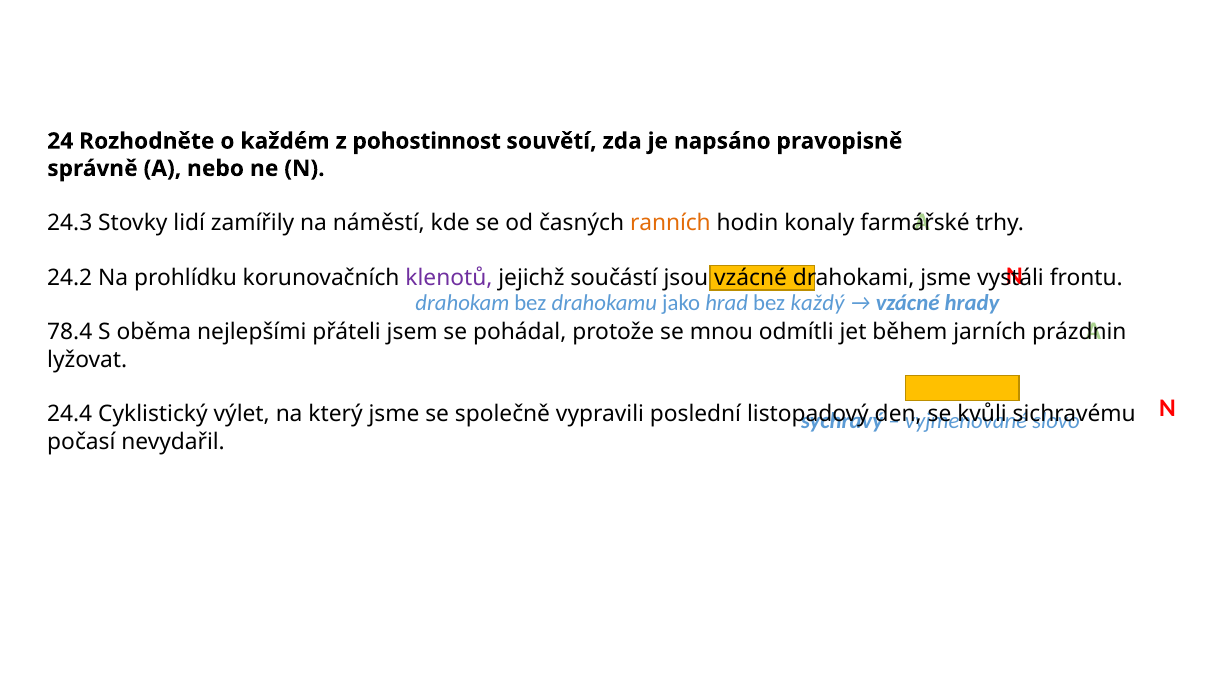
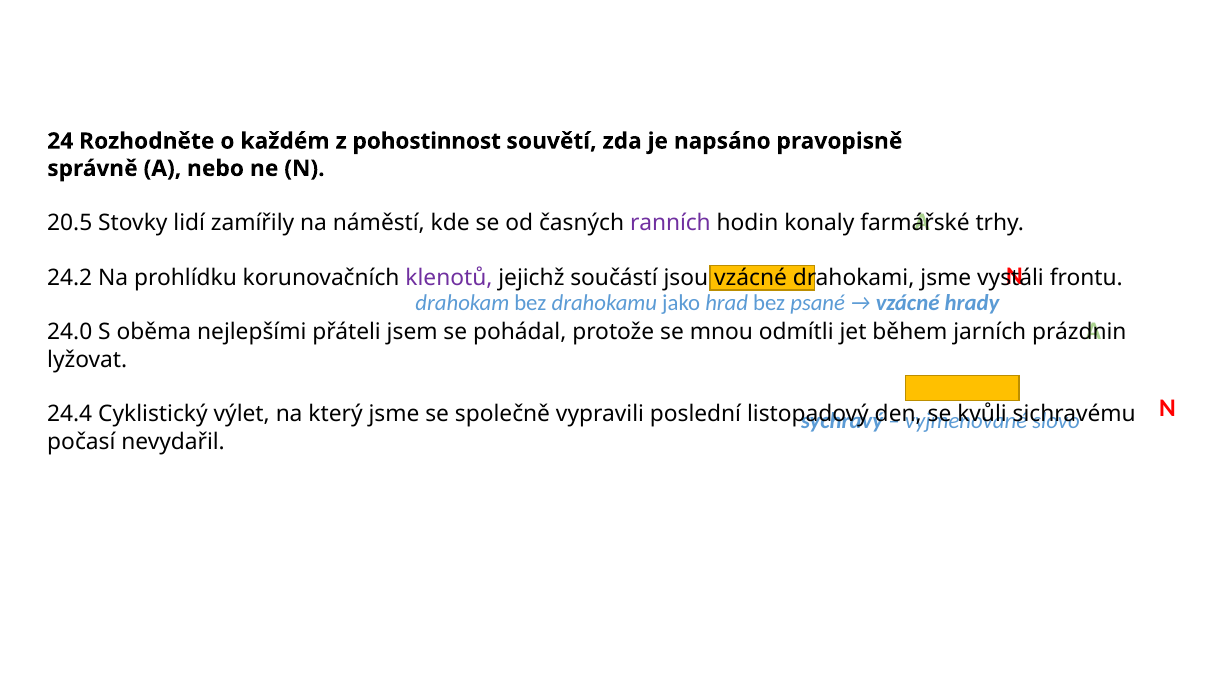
24.3: 24.3 -> 20.5
ranních colour: orange -> purple
každý: každý -> psané
78.4: 78.4 -> 24.0
